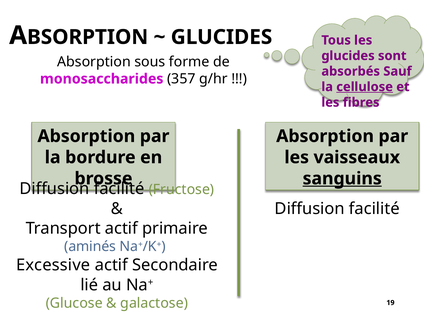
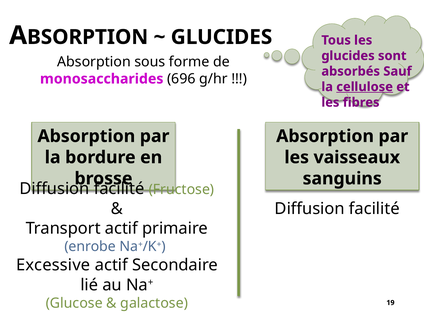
357: 357 -> 696
sanguins underline: present -> none
aminés: aminés -> enrobe
